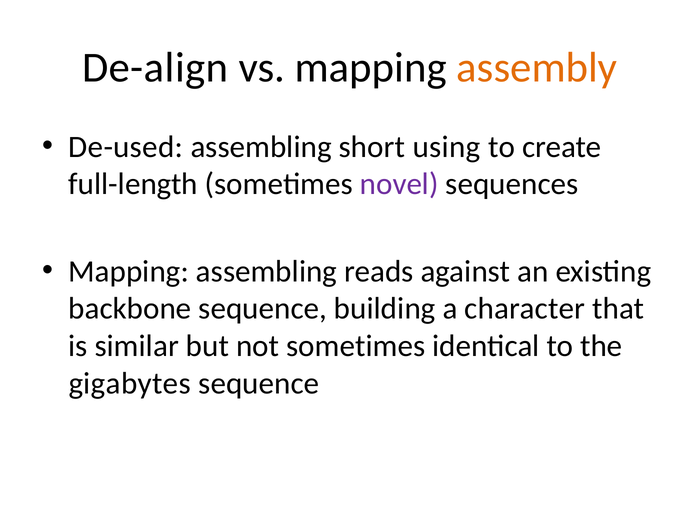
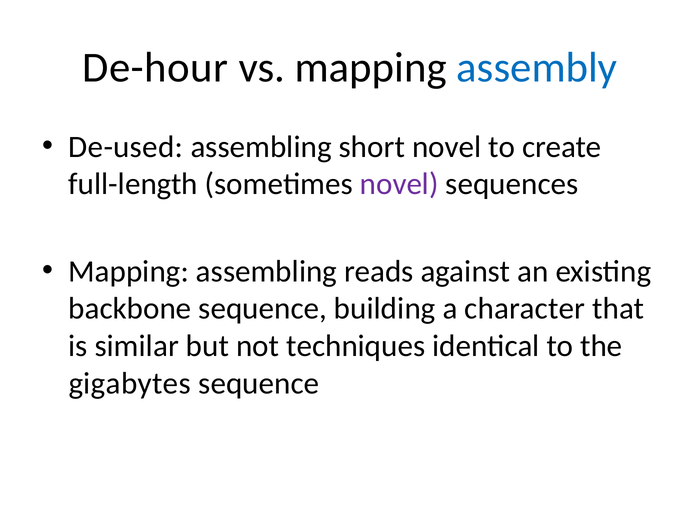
De-align: De-align -> De-hour
assembly colour: orange -> blue
short using: using -> novel
not sometimes: sometimes -> techniques
